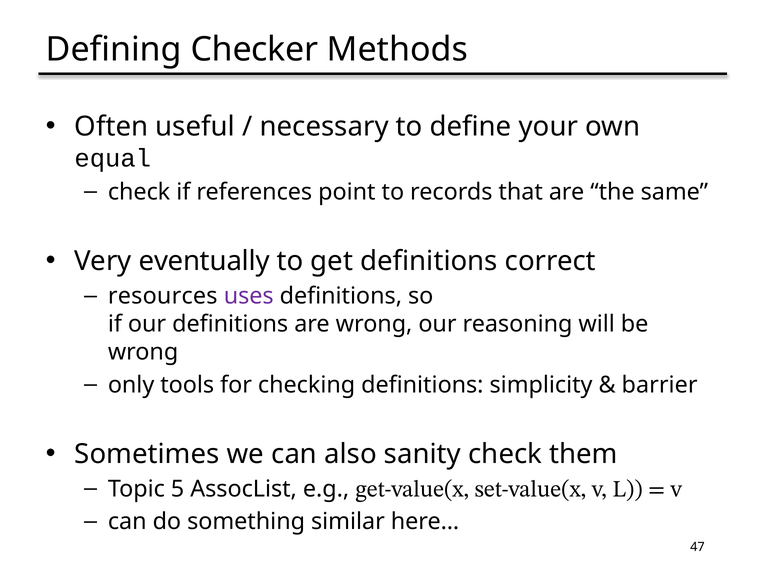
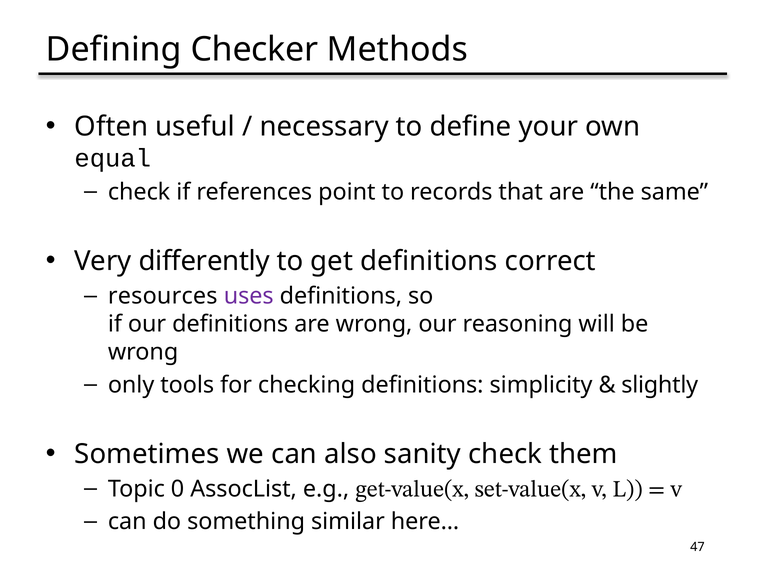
eventually: eventually -> differently
barrier: barrier -> slightly
5: 5 -> 0
